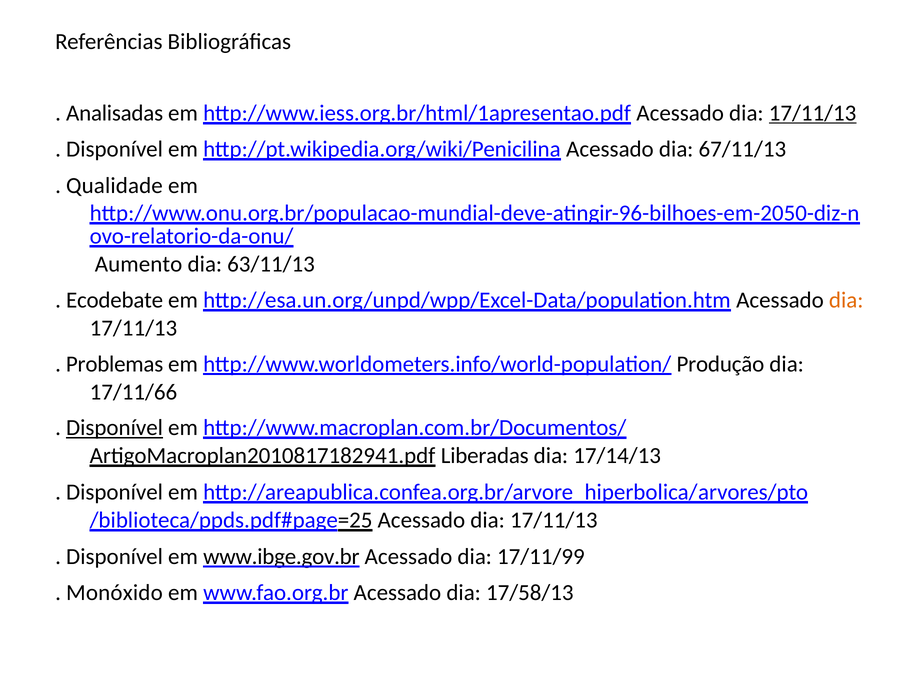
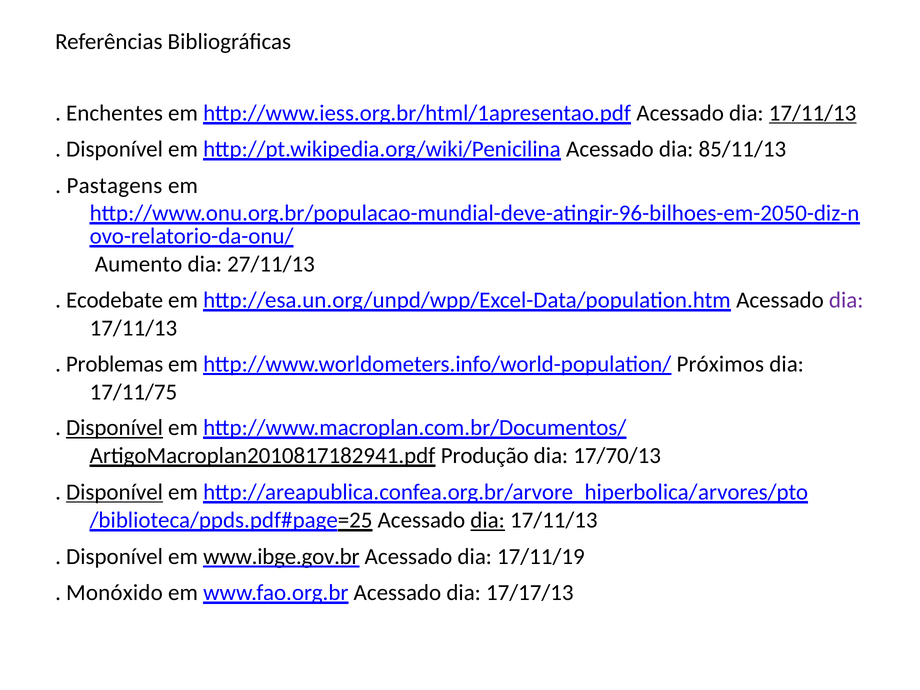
Analisadas: Analisadas -> Enchentes
67/11/13: 67/11/13 -> 85/11/13
Qualidade: Qualidade -> Pastagens
63/11/13: 63/11/13 -> 27/11/13
dia at (846, 300) colour: orange -> purple
Produção: Produção -> Próximos
17/11/66: 17/11/66 -> 17/11/75
Liberadas: Liberadas -> Produção
17/14/13: 17/14/13 -> 17/70/13
Disponível at (115, 492) underline: none -> present
dia at (488, 520) underline: none -> present
17/11/99: 17/11/99 -> 17/11/19
17/58/13: 17/58/13 -> 17/17/13
